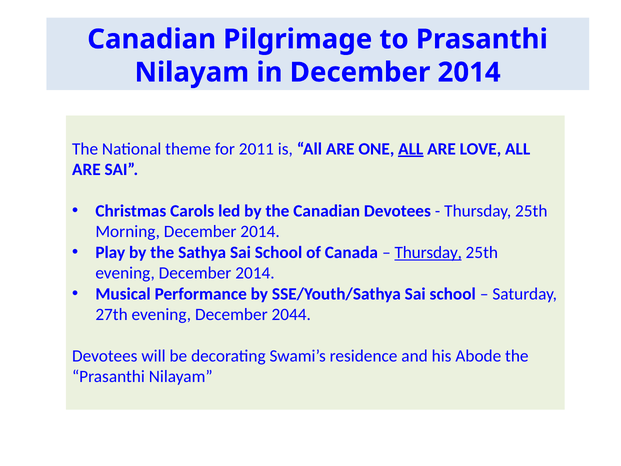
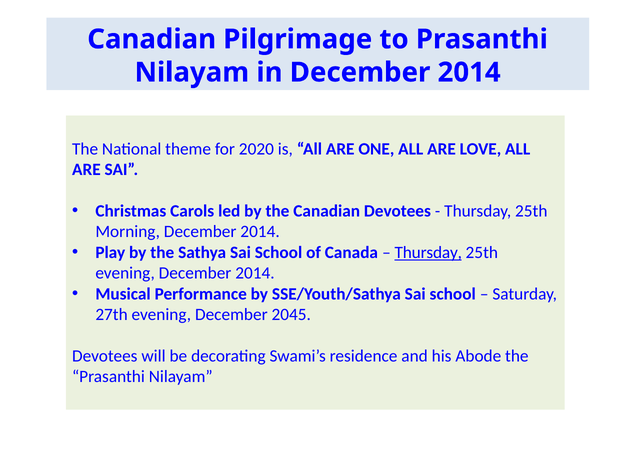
2011: 2011 -> 2020
ALL at (411, 149) underline: present -> none
2044: 2044 -> 2045
